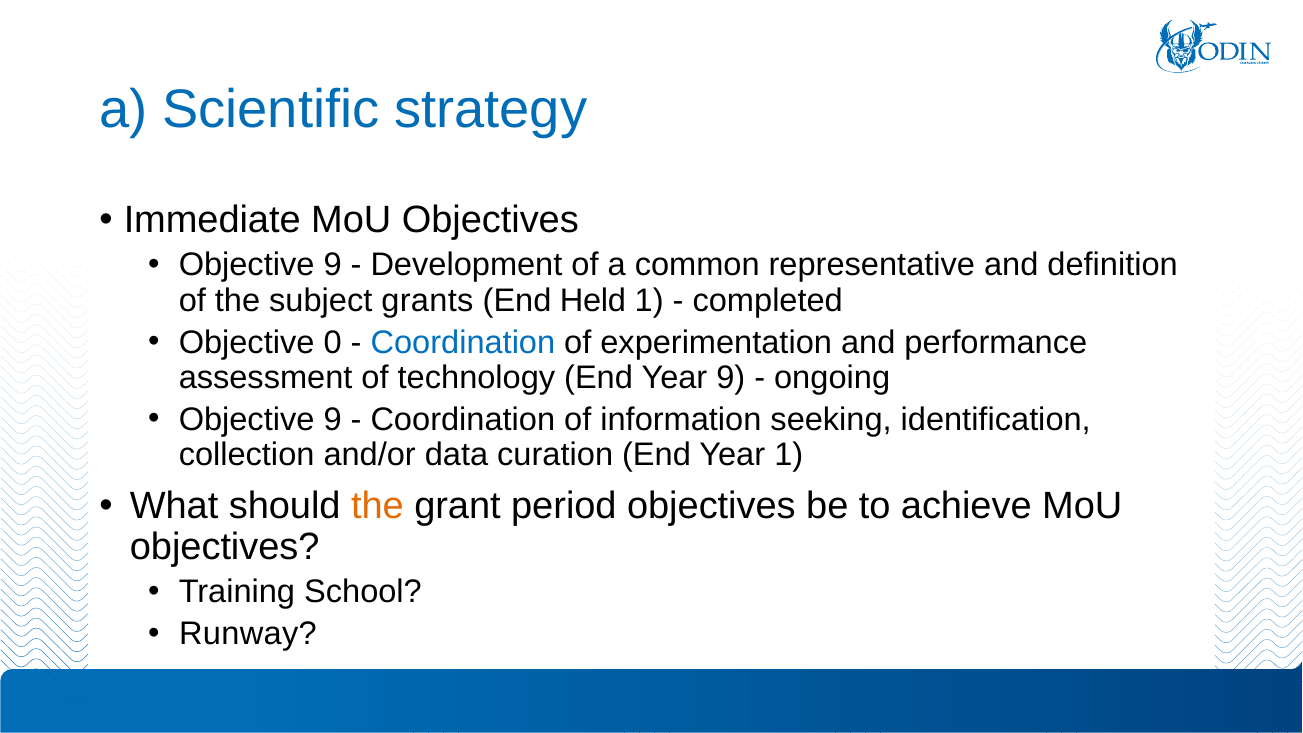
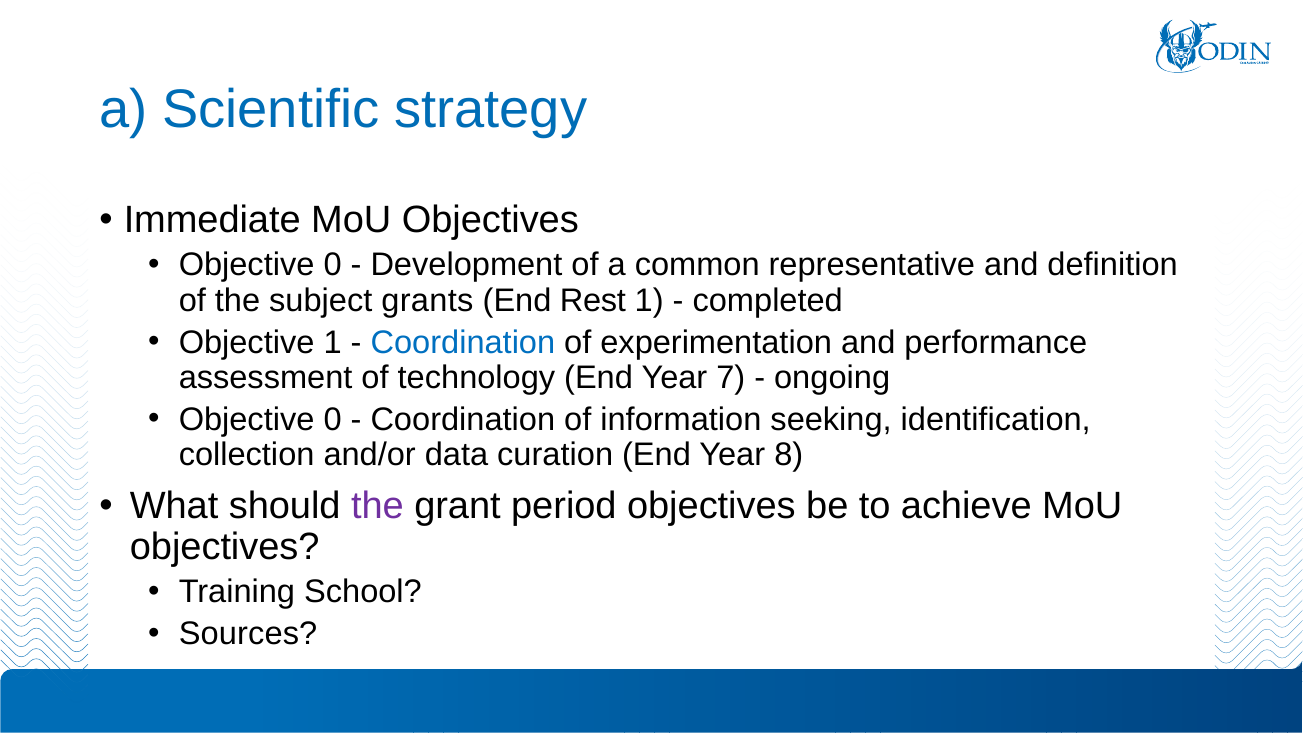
9 at (333, 265): 9 -> 0
Held: Held -> Rest
Objective 0: 0 -> 1
Year 9: 9 -> 7
9 at (333, 419): 9 -> 0
Year 1: 1 -> 8
the at (377, 506) colour: orange -> purple
Runway: Runway -> Sources
